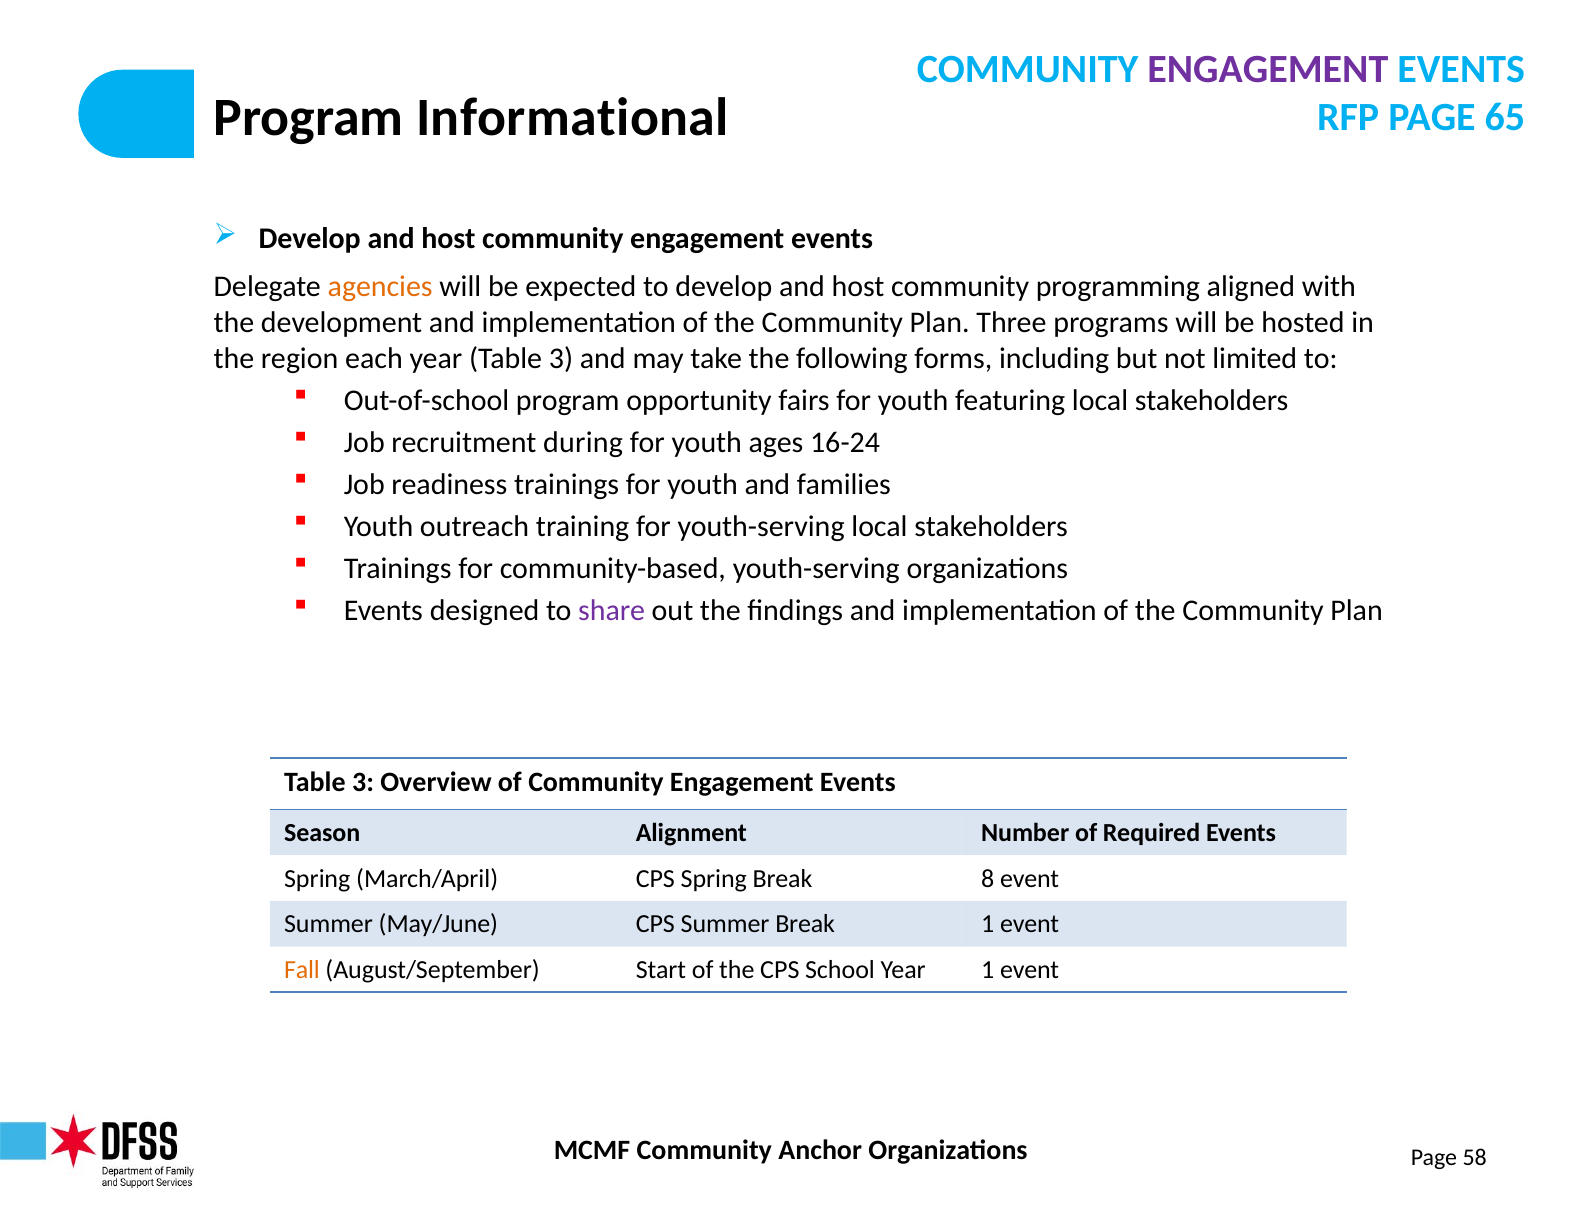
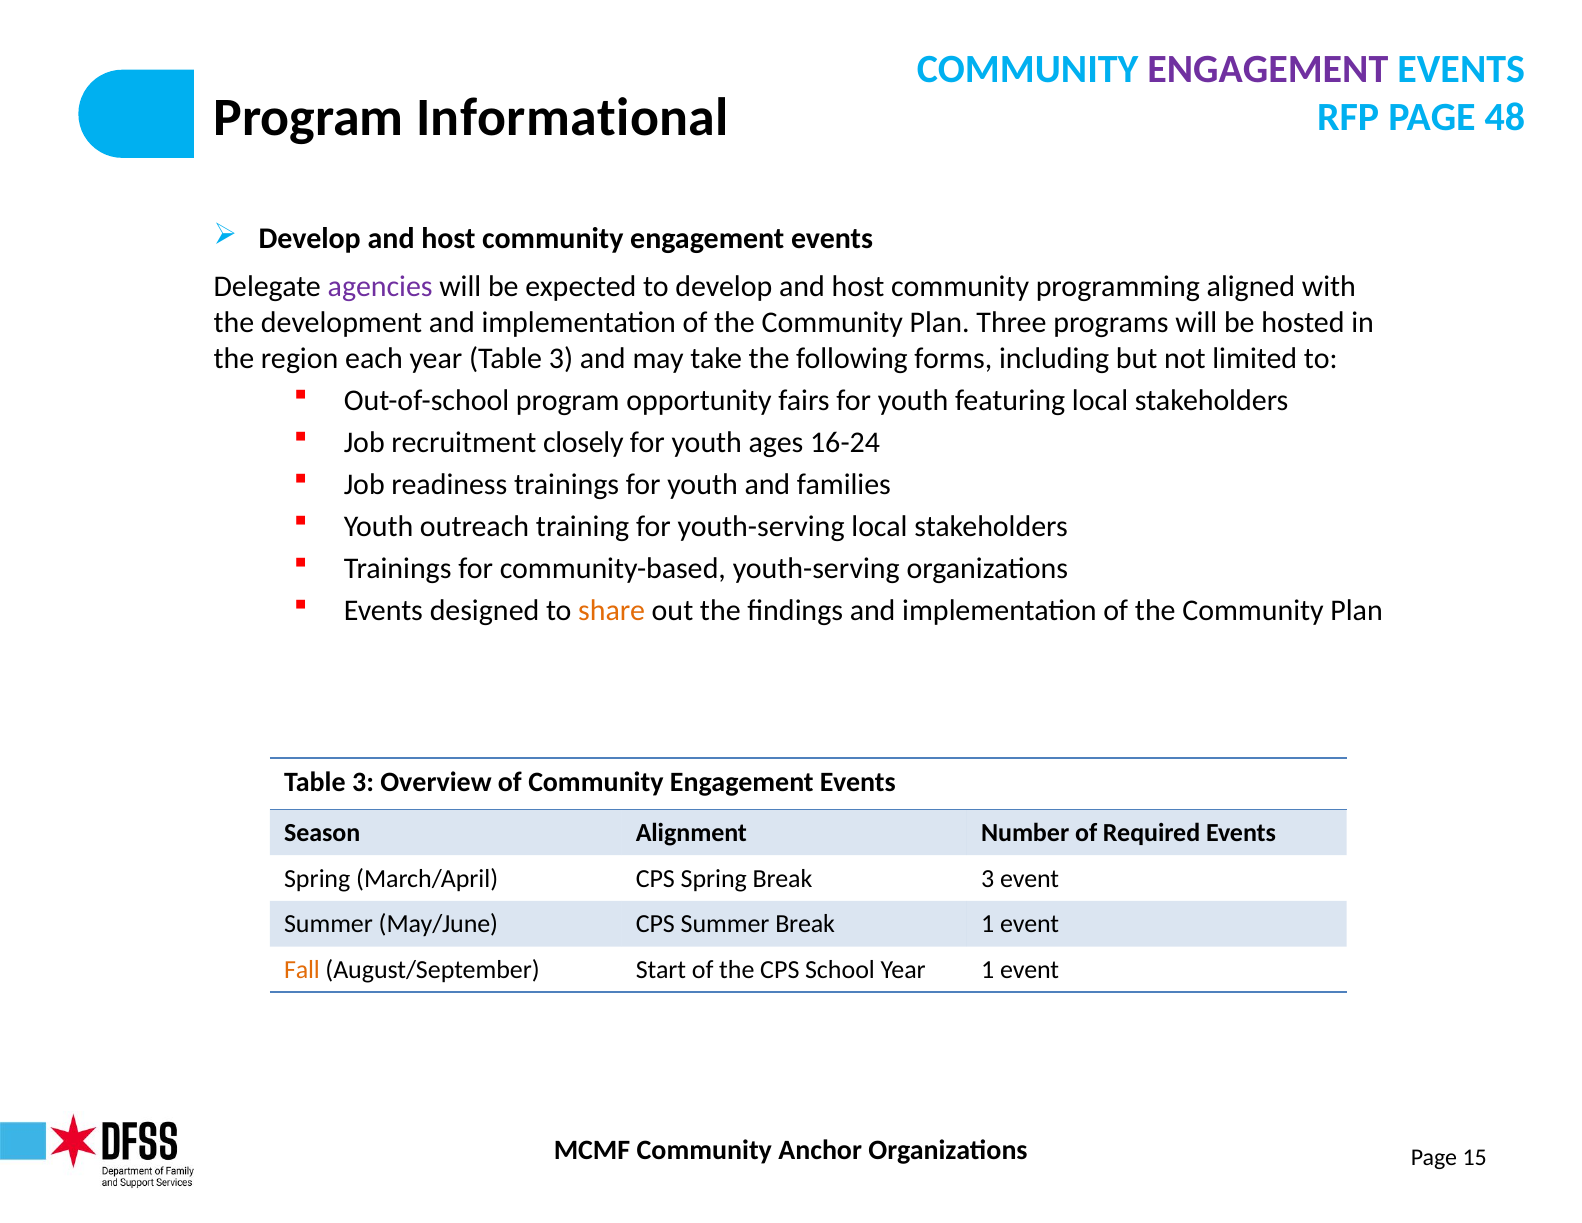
65: 65 -> 48
agencies colour: orange -> purple
during: during -> closely
share colour: purple -> orange
Break 8: 8 -> 3
58: 58 -> 15
